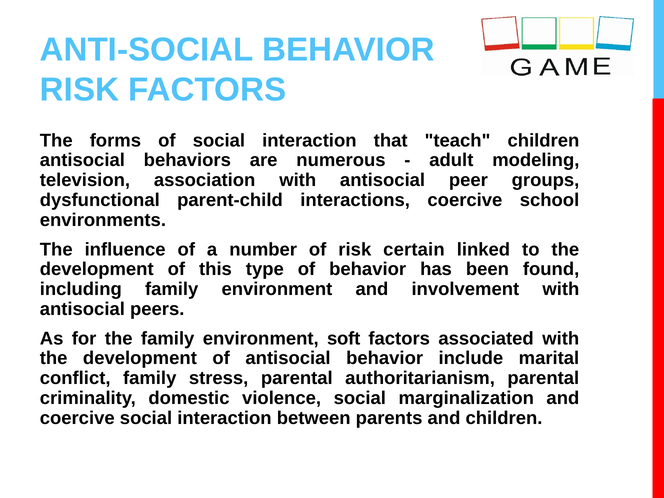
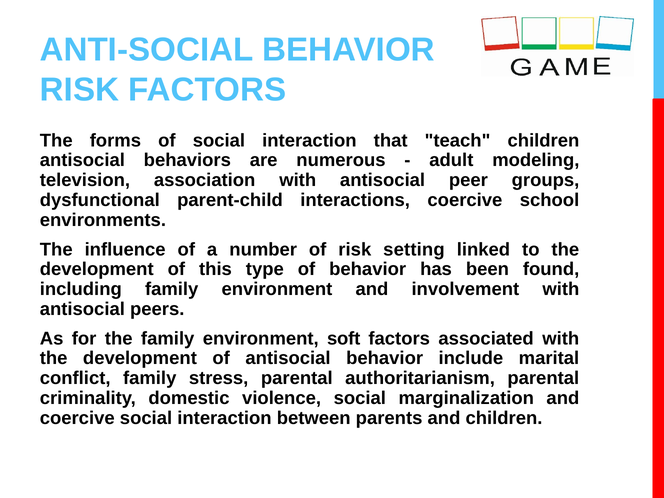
certain: certain -> setting
